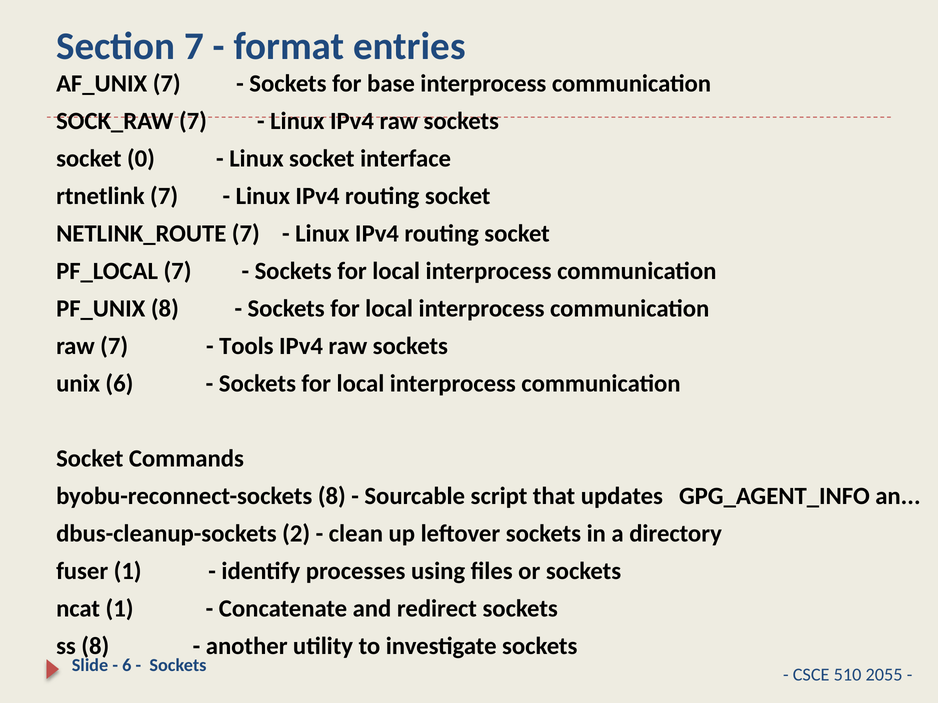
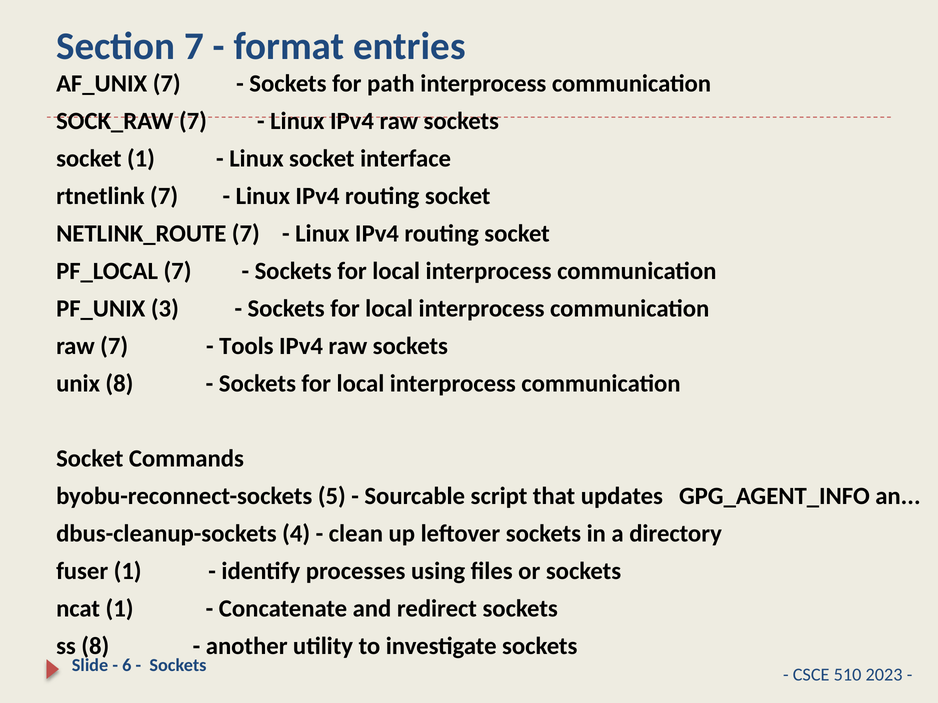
base: base -> path
socket 0: 0 -> 1
PF_UNIX 8: 8 -> 3
unix 6: 6 -> 8
byobu-reconnect-sockets 8: 8 -> 5
2: 2 -> 4
2055: 2055 -> 2023
